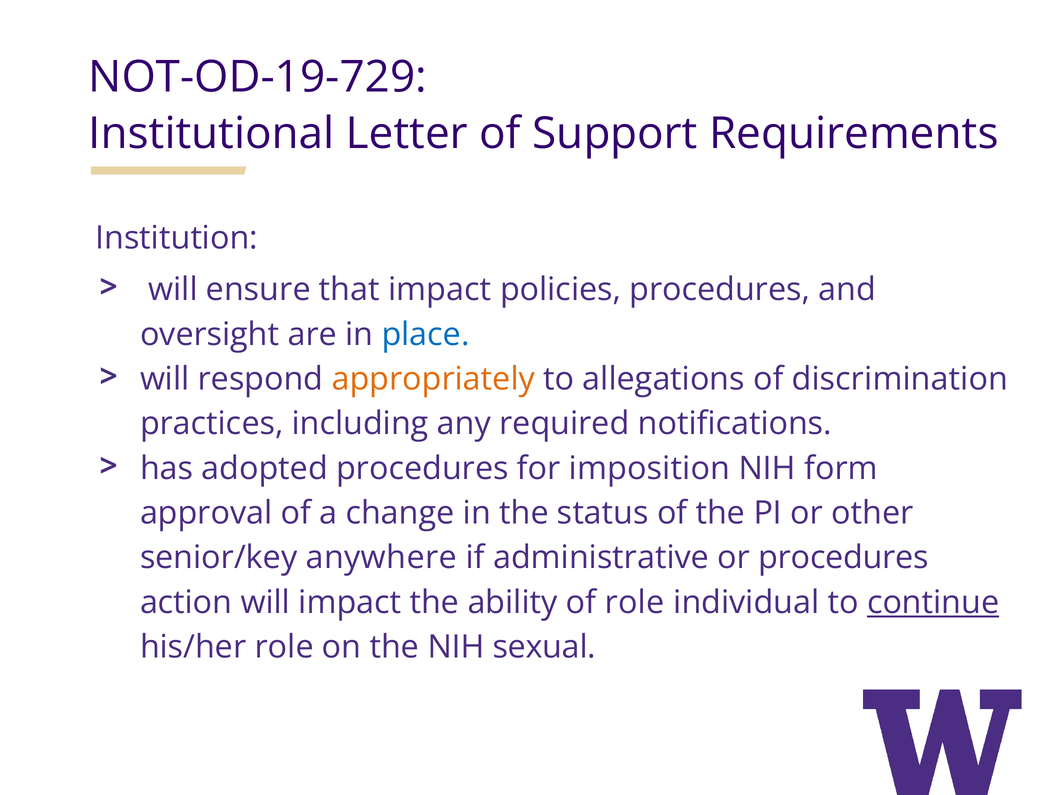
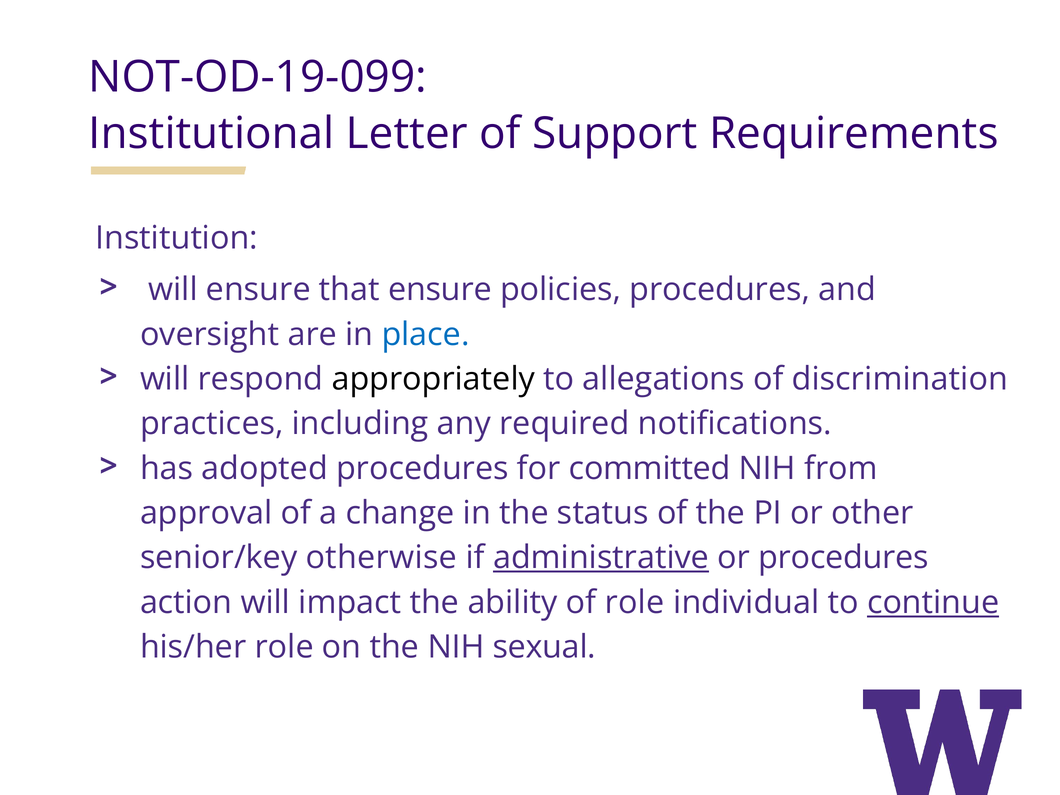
NOT-OD-19-729: NOT-OD-19-729 -> NOT-OD-19-099
that impact: impact -> ensure
appropriately colour: orange -> black
imposition: imposition -> committed
form: form -> from
anywhere: anywhere -> otherwise
administrative underline: none -> present
